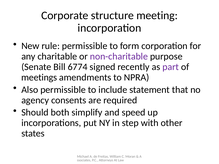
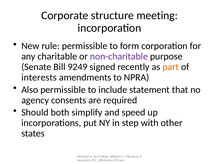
6774: 6774 -> 9249
part colour: purple -> orange
meetings: meetings -> interests
